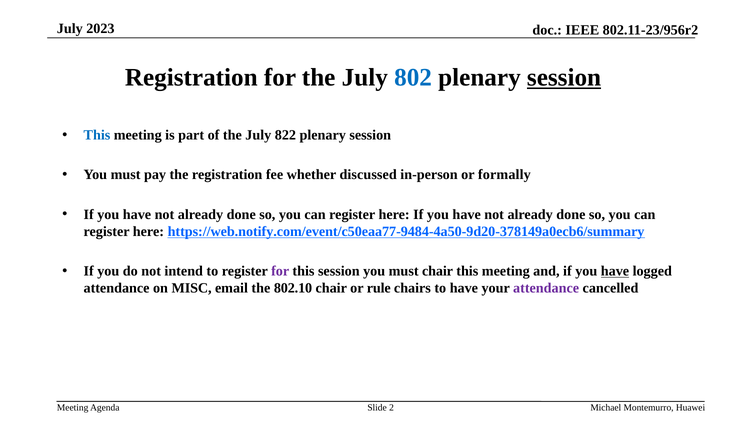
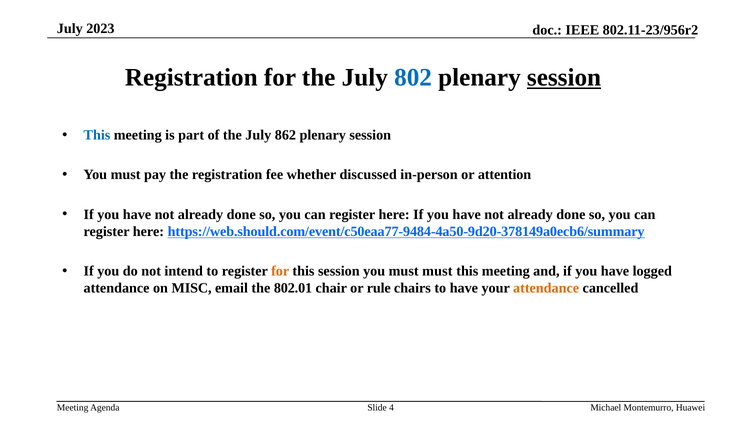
822: 822 -> 862
formally: formally -> attention
https://web.notify.com/event/c50eaa77-9484-4a50-9d20-378149a0ecb6/summary: https://web.notify.com/event/c50eaa77-9484-4a50-9d20-378149a0ecb6/summary -> https://web.should.com/event/c50eaa77-9484-4a50-9d20-378149a0ecb6/summary
for at (280, 271) colour: purple -> orange
must chair: chair -> must
have at (615, 271) underline: present -> none
802.10: 802.10 -> 802.01
attendance at (546, 288) colour: purple -> orange
2: 2 -> 4
